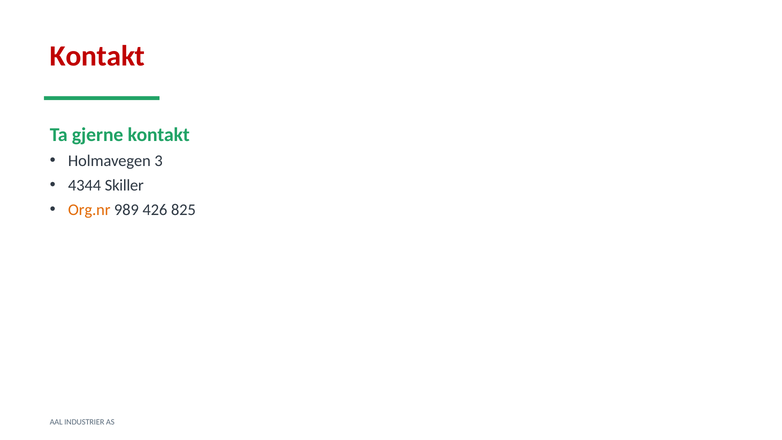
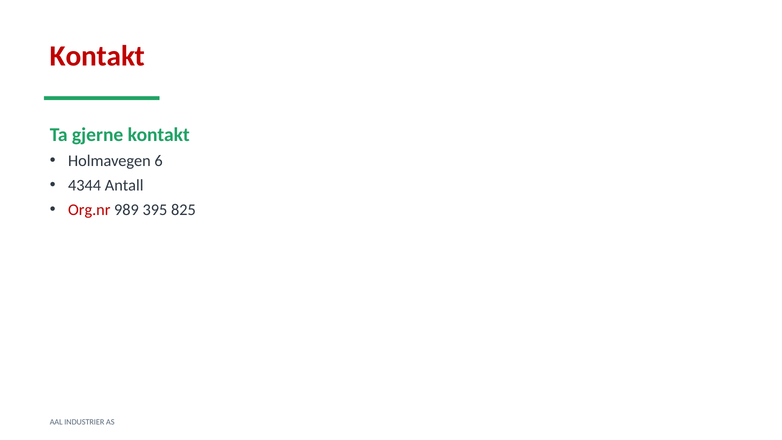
3: 3 -> 6
Skiller: Skiller -> Antall
Org.nr colour: orange -> red
426: 426 -> 395
